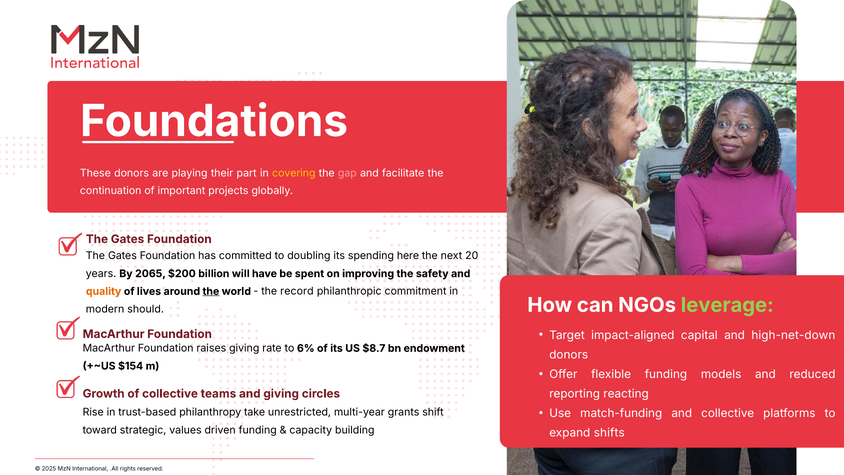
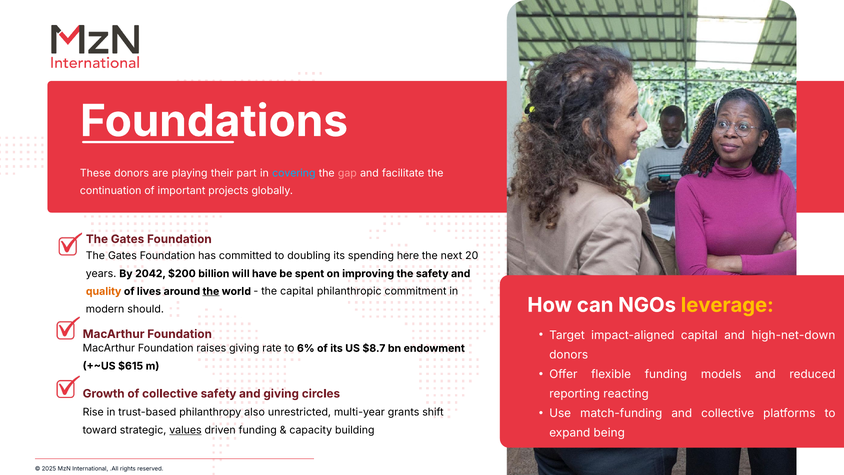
covering colour: yellow -> light blue
2065: 2065 -> 2042
the record: record -> capital
leverage colour: light green -> yellow
$154: $154 -> $615
collective teams: teams -> safety
take: take -> also
values underline: none -> present
shifts: shifts -> being
